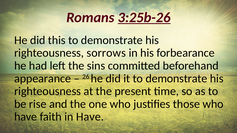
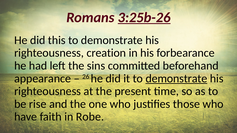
sorrows: sorrows -> creation
demonstrate at (176, 79) underline: none -> present
in Have: Have -> Robe
